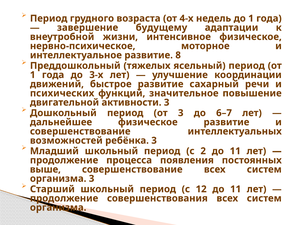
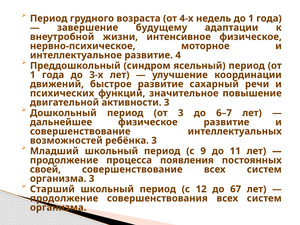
8: 8 -> 4
тяжелых: тяжелых -> синдром
2: 2 -> 9
выше: выше -> своей
12 до 11: 11 -> 67
